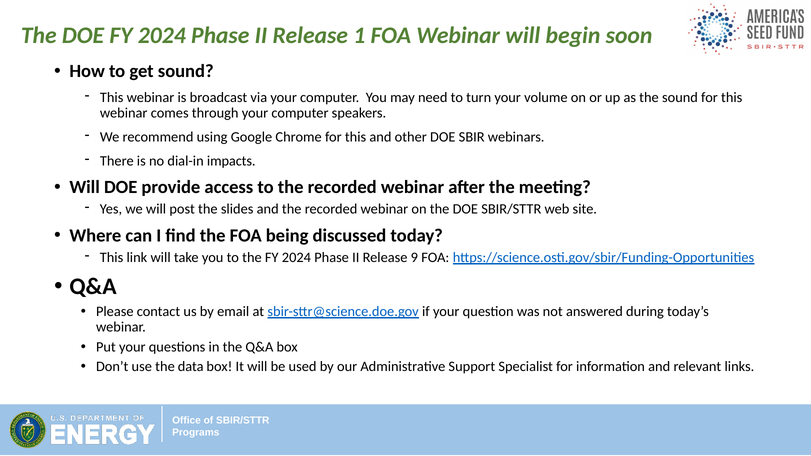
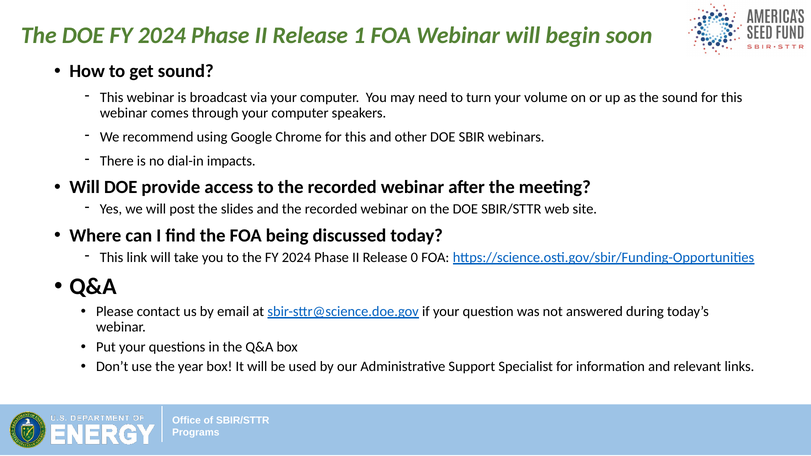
9: 9 -> 0
data: data -> year
